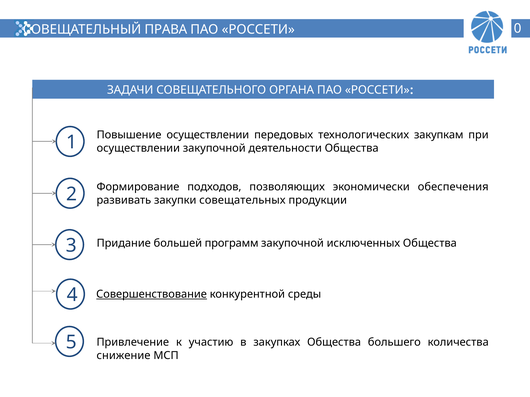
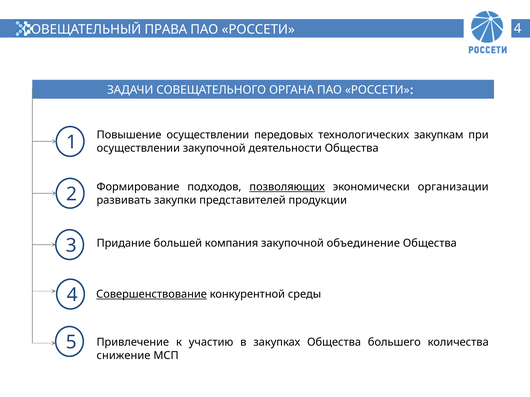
РОССЕТИ 0: 0 -> 4
позволяющих underline: none -> present
обеспечения: обеспечения -> организации
совещательных: совещательных -> представителей
программ: программ -> компания
исключенных: исключенных -> объединение
